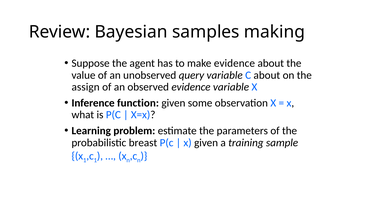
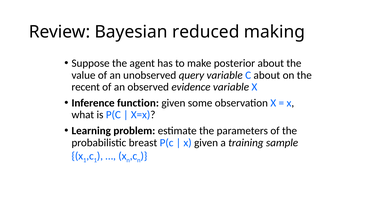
samples: samples -> reduced
make evidence: evidence -> posterior
assign: assign -> recent
